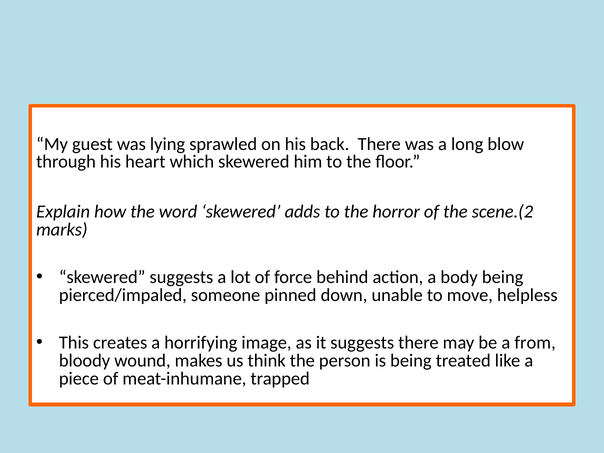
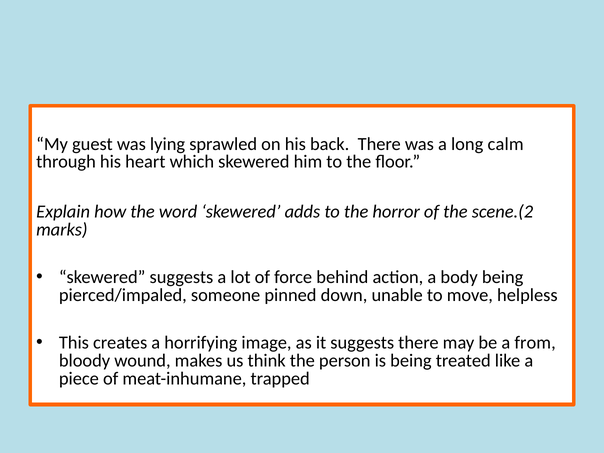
blow: blow -> calm
